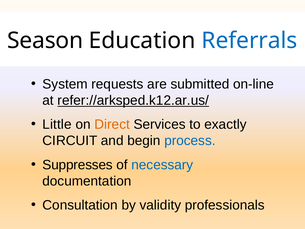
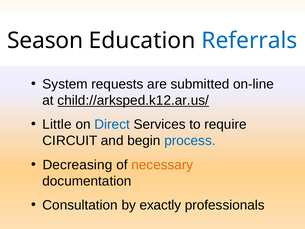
refer://arksped.k12.ar.us/: refer://arksped.k12.ar.us/ -> child://arksped.k12.ar.us/
Direct colour: orange -> blue
exactly: exactly -> require
Suppresses: Suppresses -> Decreasing
necessary colour: blue -> orange
validity: validity -> exactly
